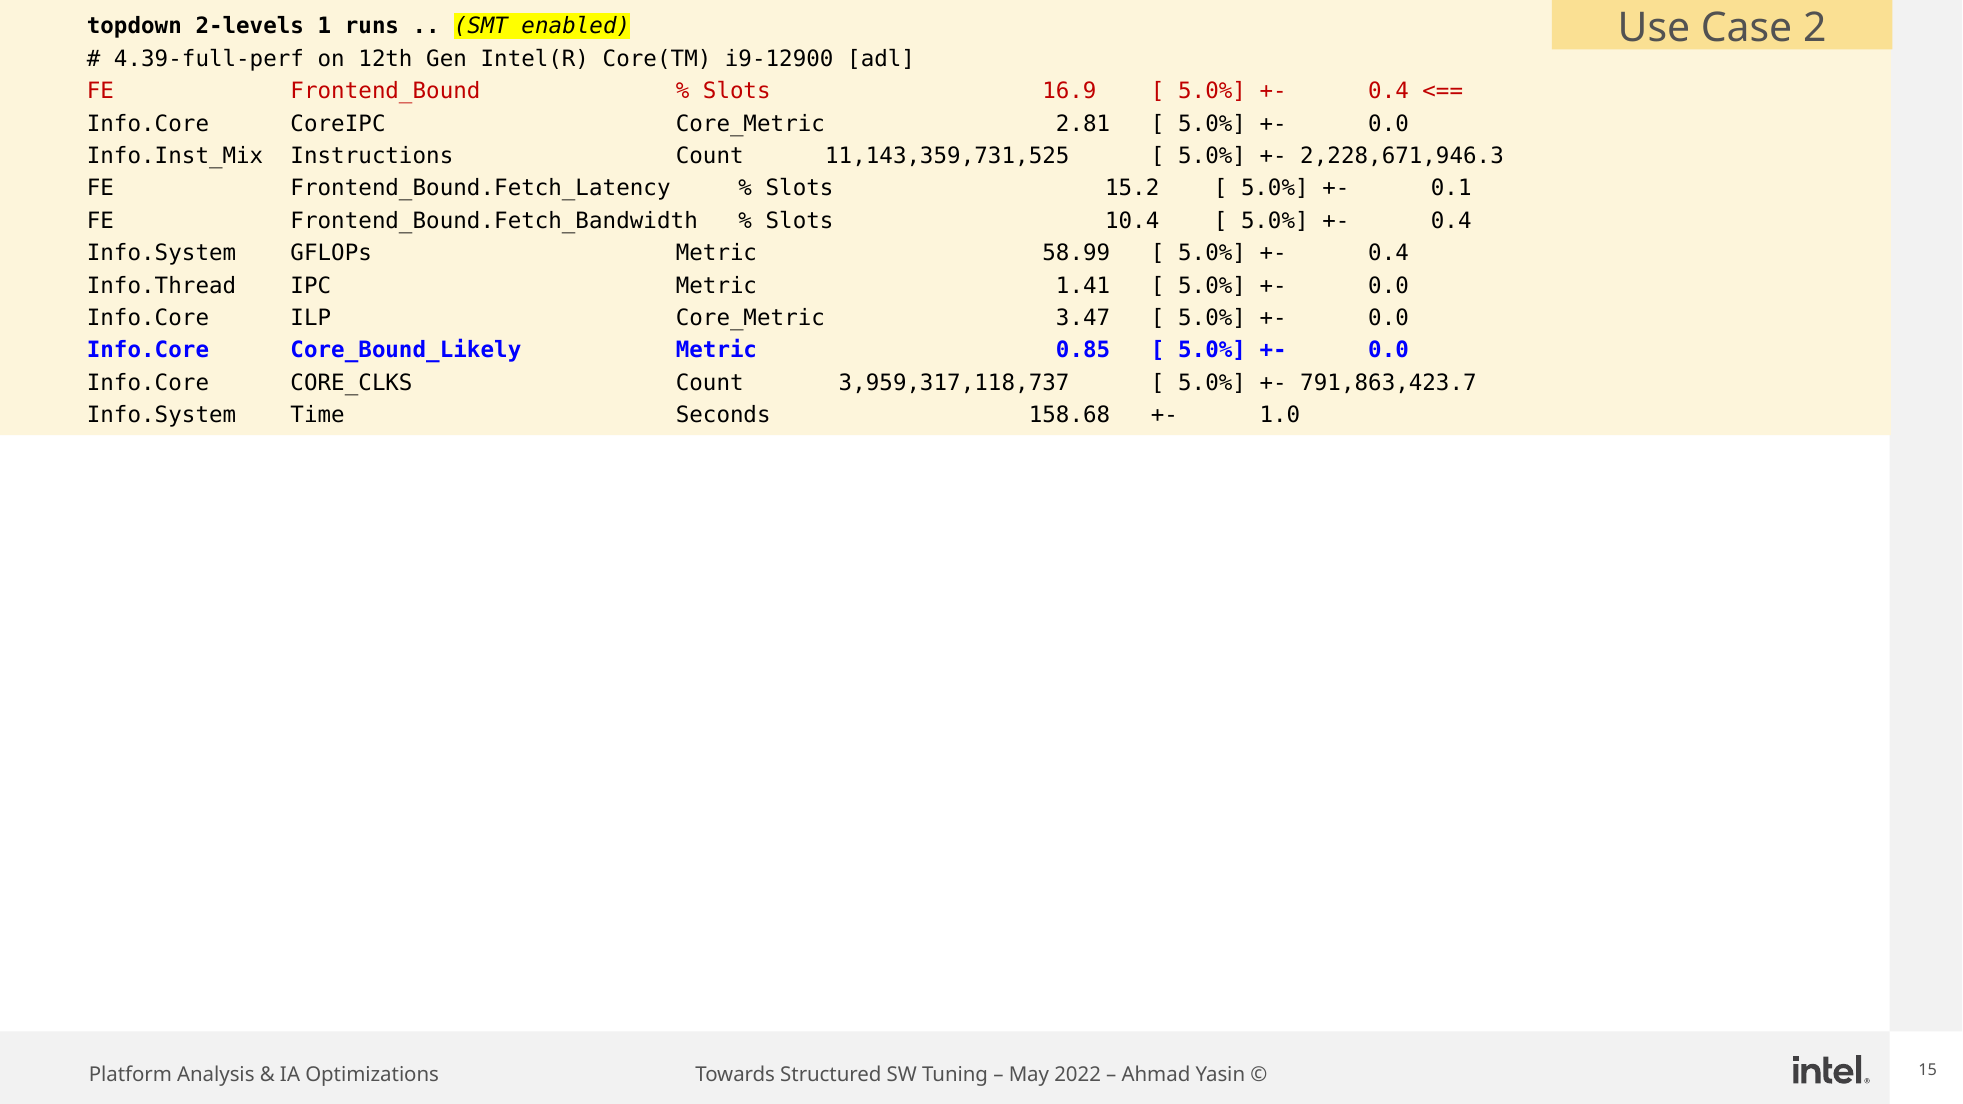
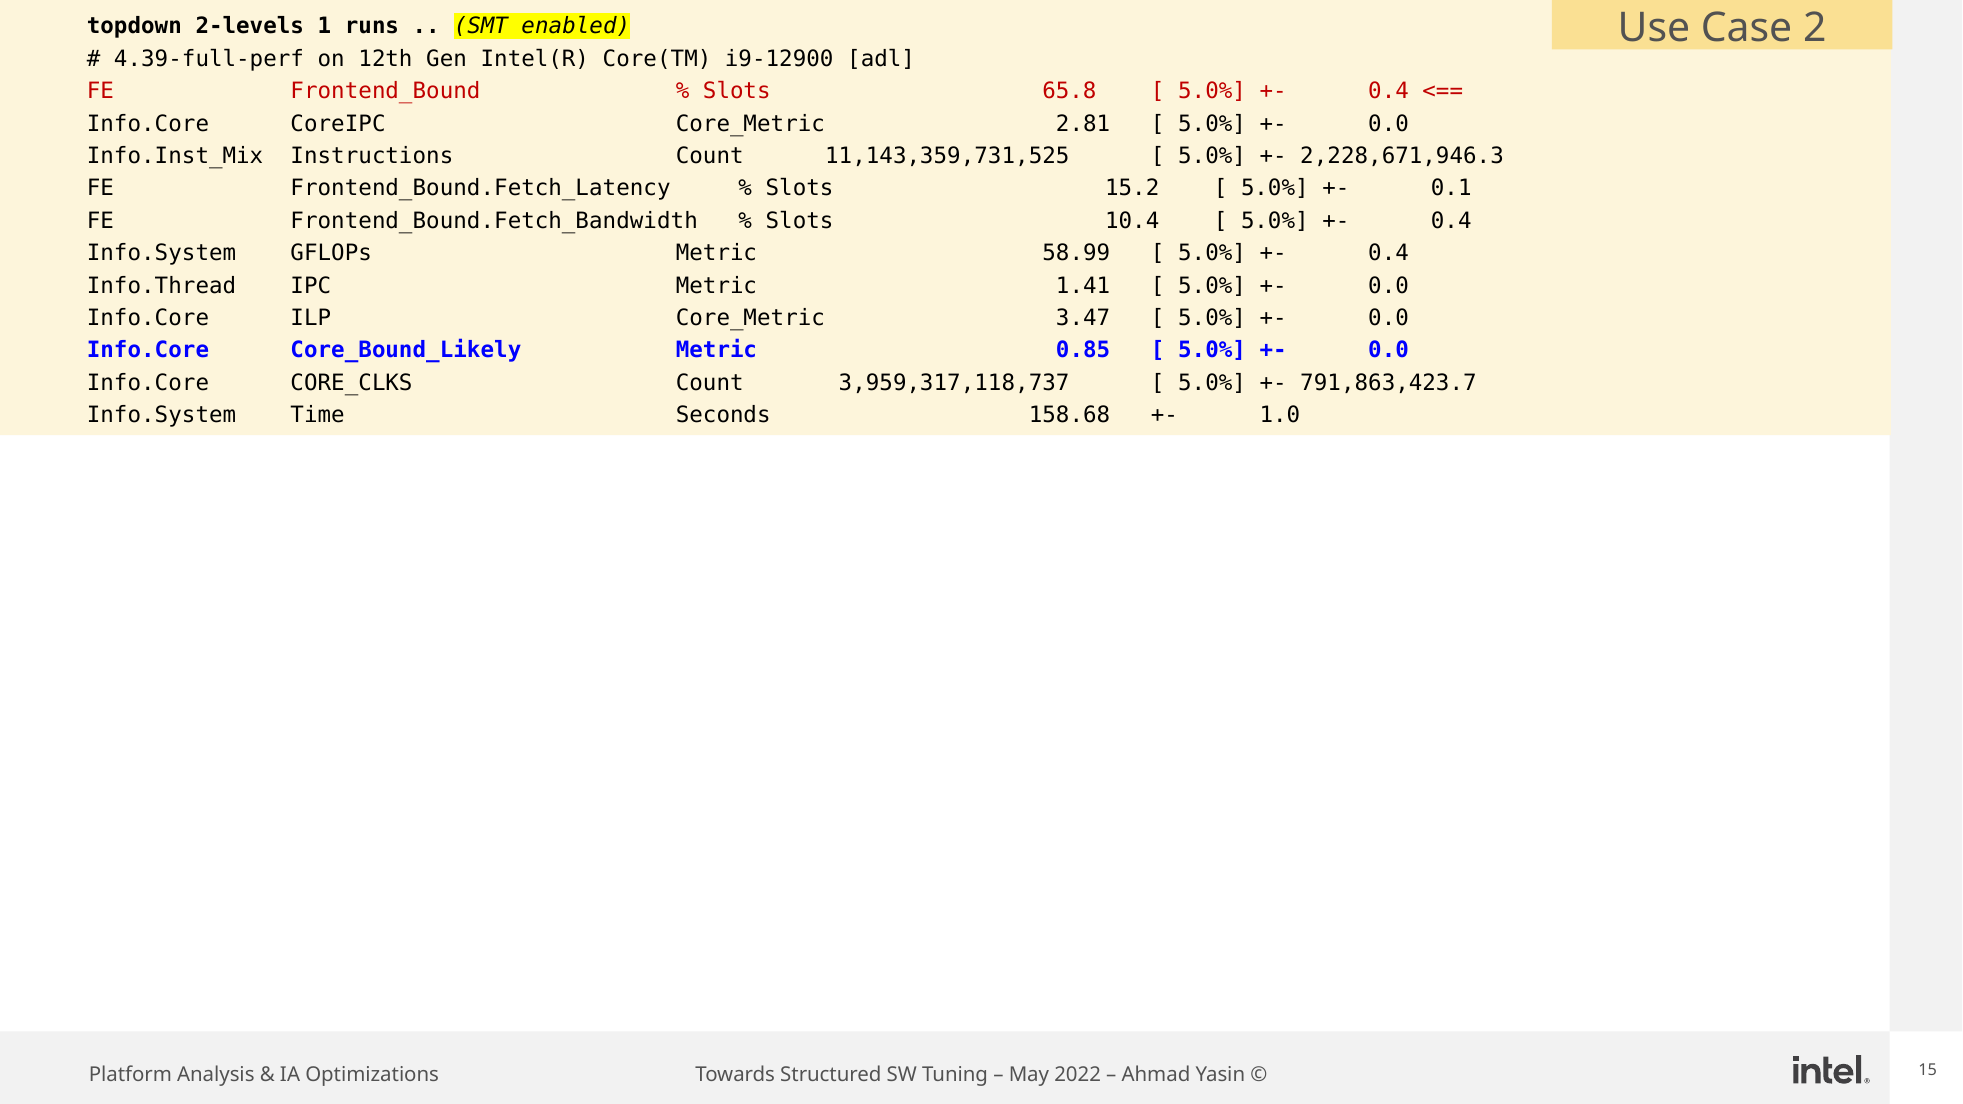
16.9: 16.9 -> 65.8
